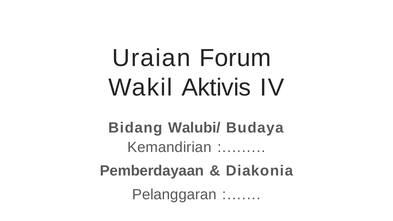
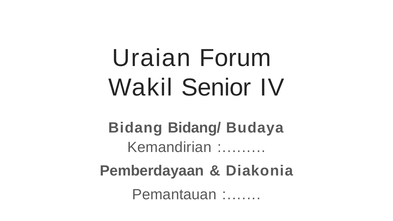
Aktivis: Aktivis -> Senior
Walubi/: Walubi/ -> Bidang/
Pelanggaran: Pelanggaran -> Pemantauan
